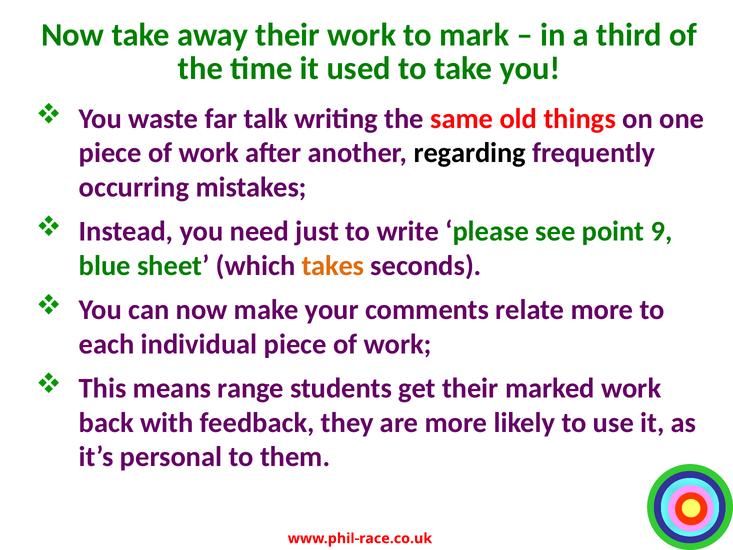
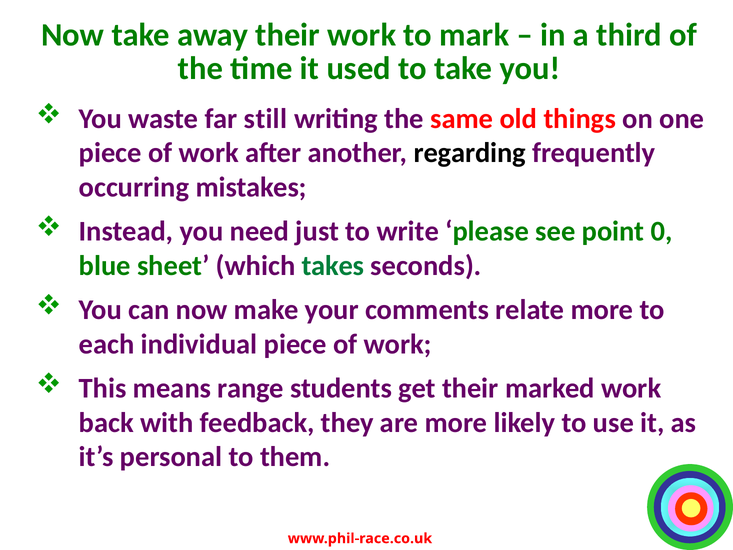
talk: talk -> still
9: 9 -> 0
takes colour: orange -> green
